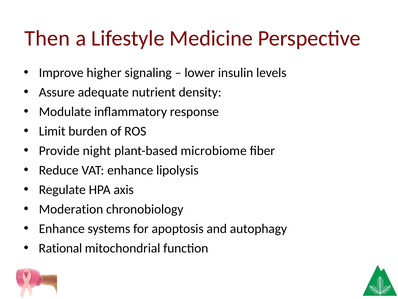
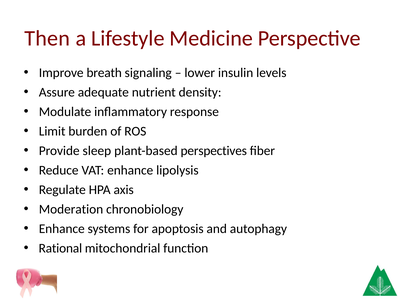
higher: higher -> breath
night: night -> sleep
microbiome: microbiome -> perspectives
